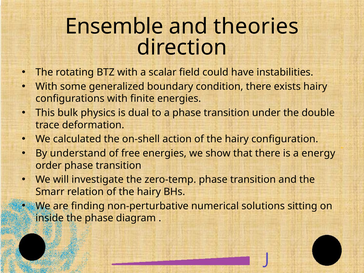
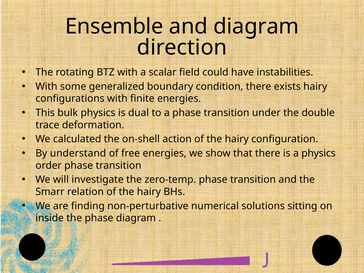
and theories: theories -> diagram
a energy: energy -> physics
